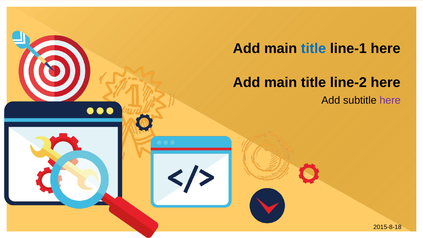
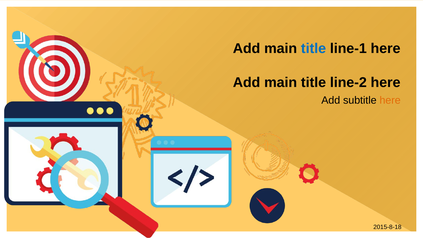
here at (390, 100) colour: purple -> orange
